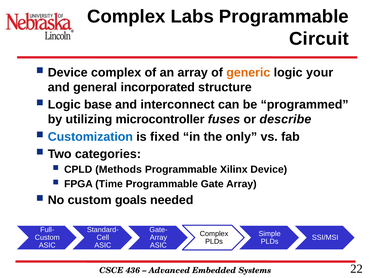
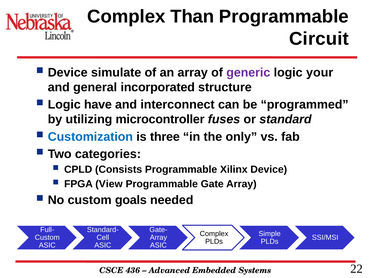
Labs: Labs -> Than
Device complex: complex -> simulate
generic colour: orange -> purple
base: base -> have
describe: describe -> standard
fixed: fixed -> three
Methods: Methods -> Consists
Time: Time -> View
